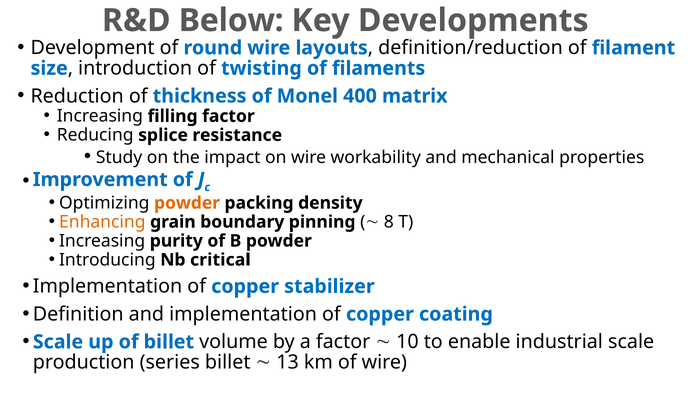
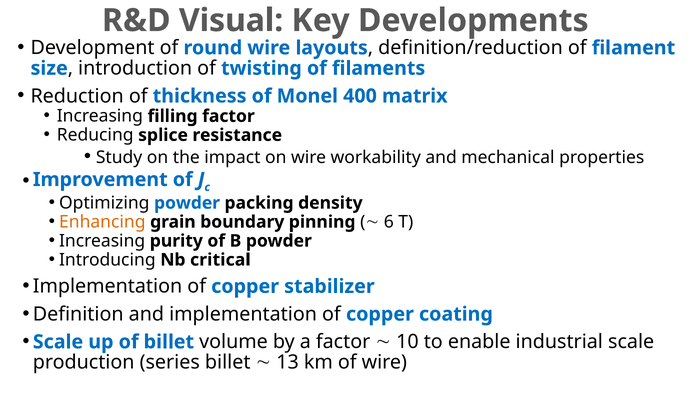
Below: Below -> Visual
powder at (187, 203) colour: orange -> blue
8: 8 -> 6
